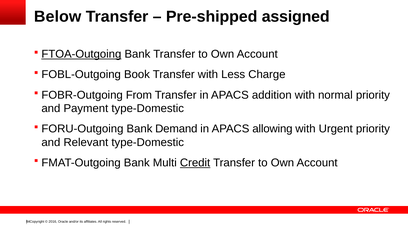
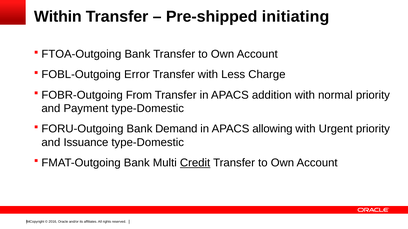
Below: Below -> Within
assigned: assigned -> initiating
FTOA-Outgoing underline: present -> none
Book: Book -> Error
Relevant: Relevant -> Issuance
